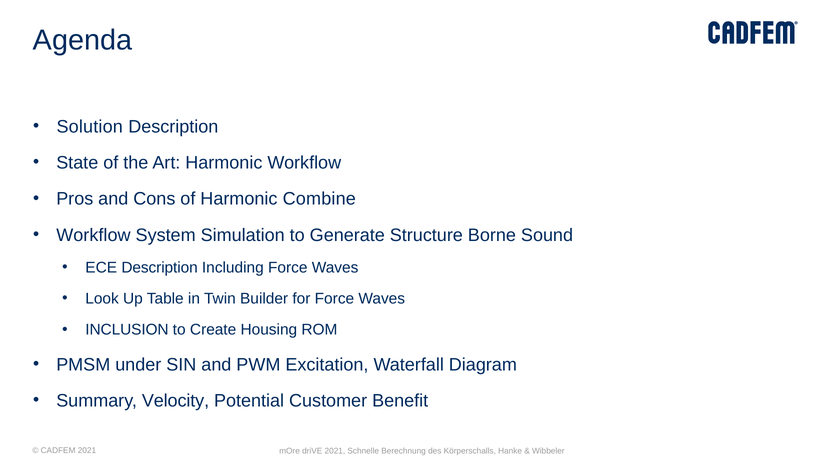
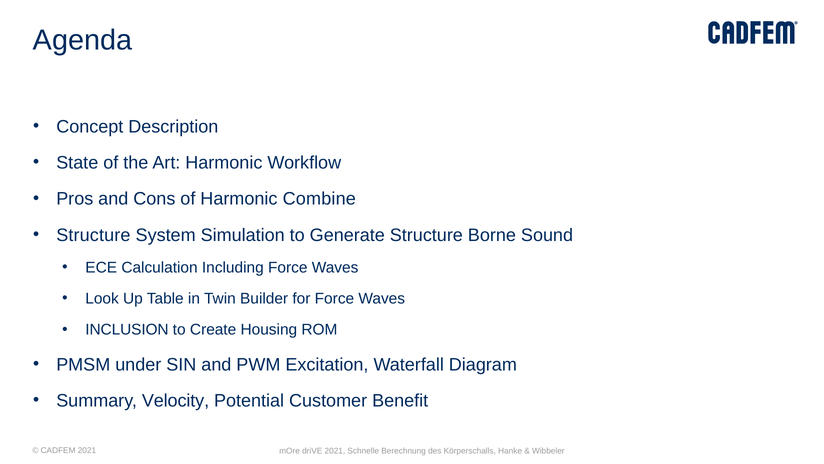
Solution: Solution -> Concept
Workflow at (93, 235): Workflow -> Structure
ECE Description: Description -> Calculation
